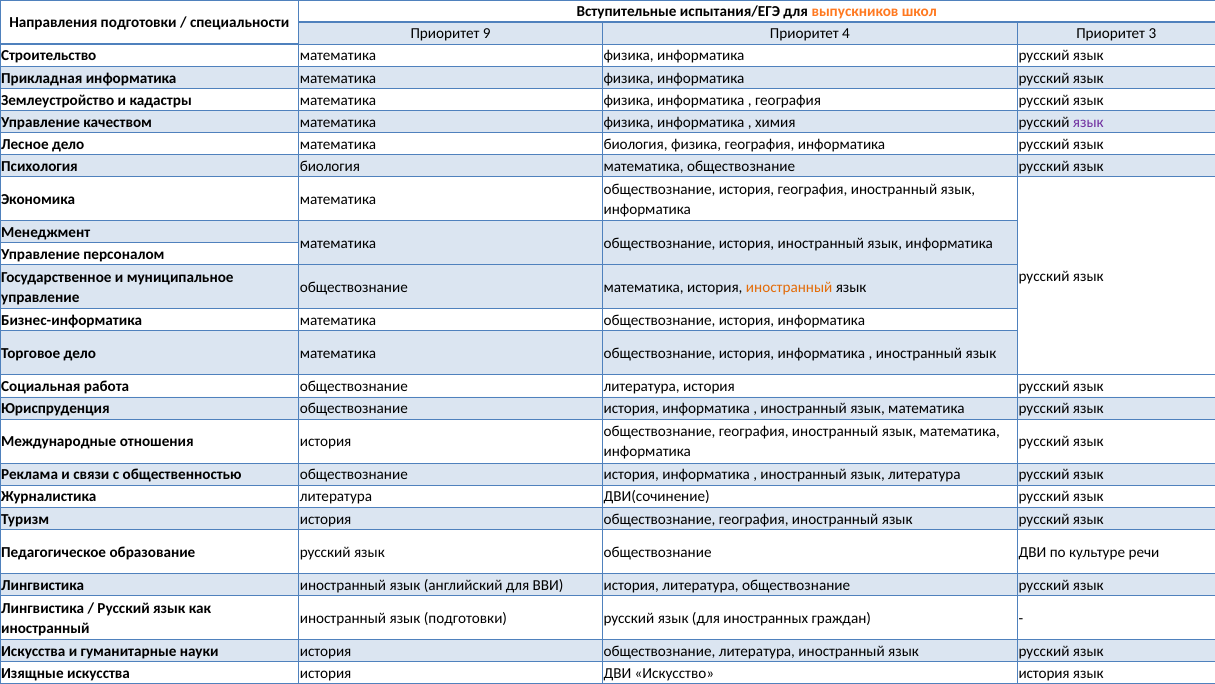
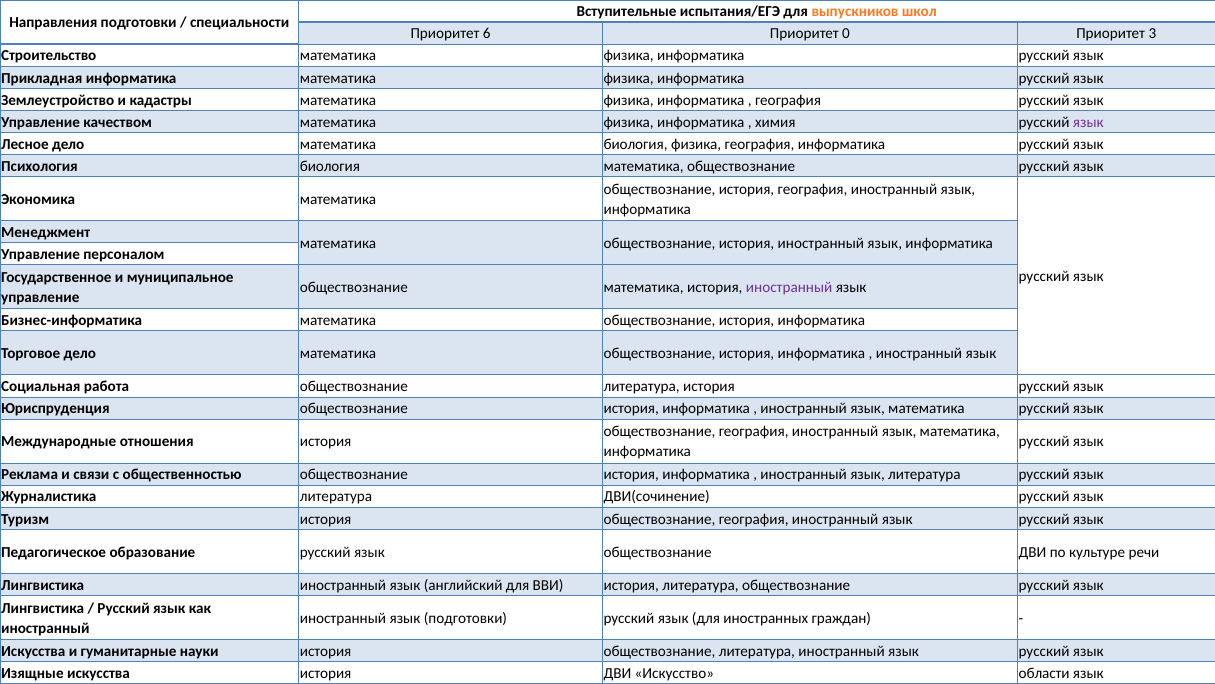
9: 9 -> 6
4: 4 -> 0
иностранный at (789, 287) colour: orange -> purple
Искусство история: история -> области
